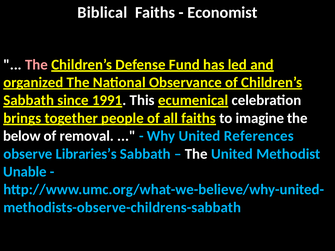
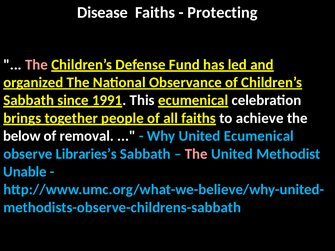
Biblical: Biblical -> Disease
Economist: Economist -> Protecting
imagine: imagine -> achieve
United References: References -> Ecumenical
The at (196, 154) colour: white -> pink
